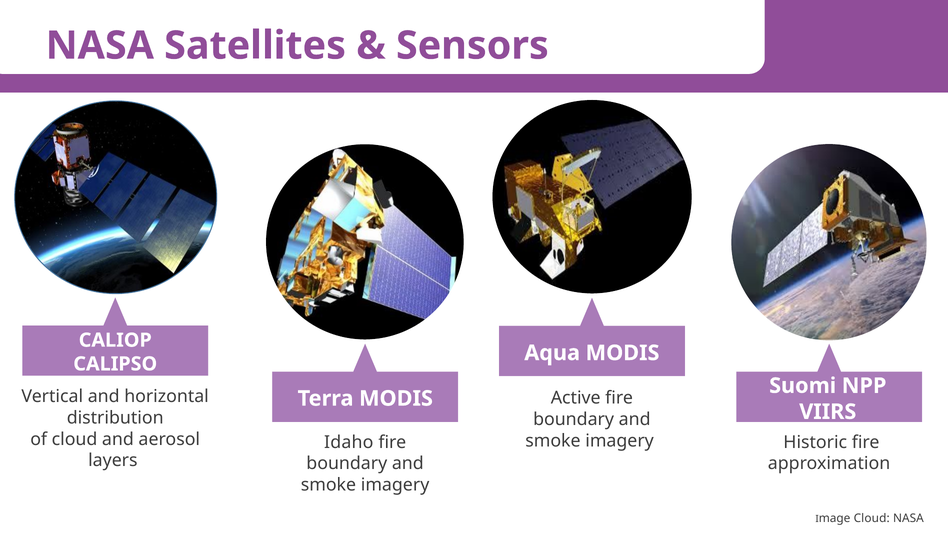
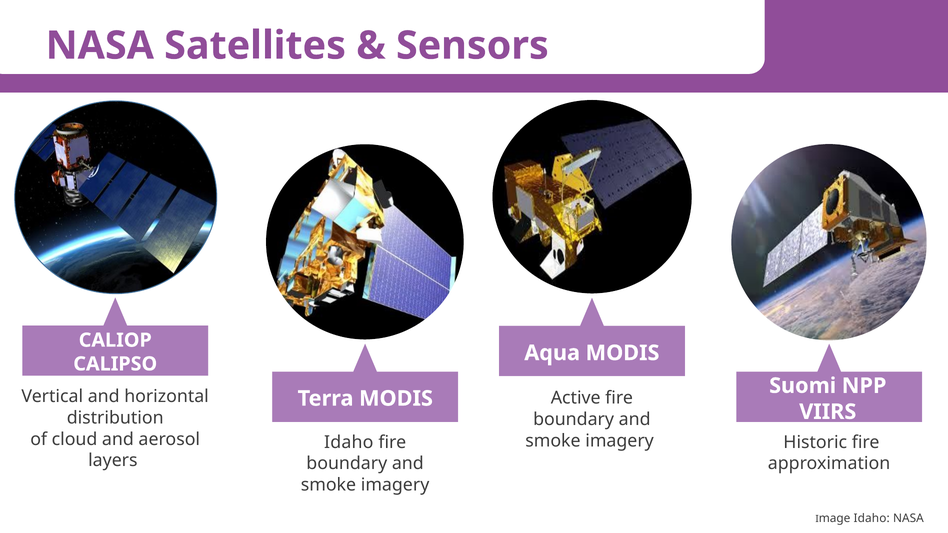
Image Cloud: Cloud -> Idaho
